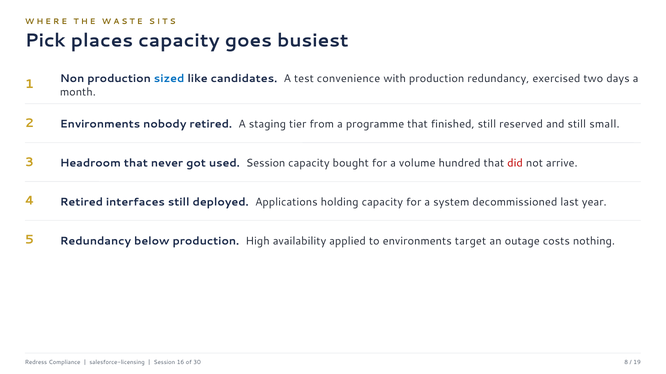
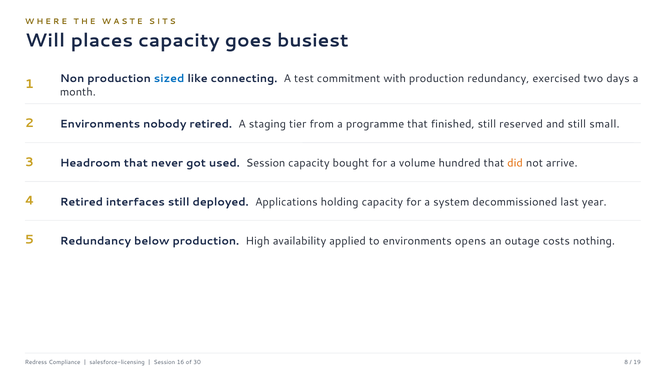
Pick: Pick -> Will
candidates: candidates -> connecting
convenience: convenience -> commitment
did colour: red -> orange
target: target -> opens
